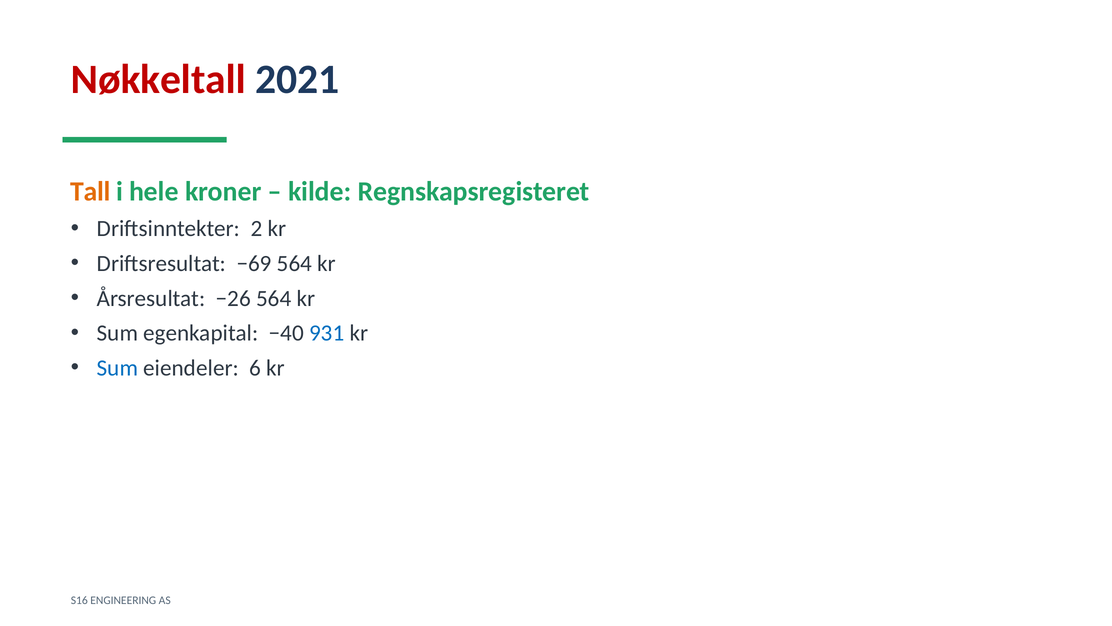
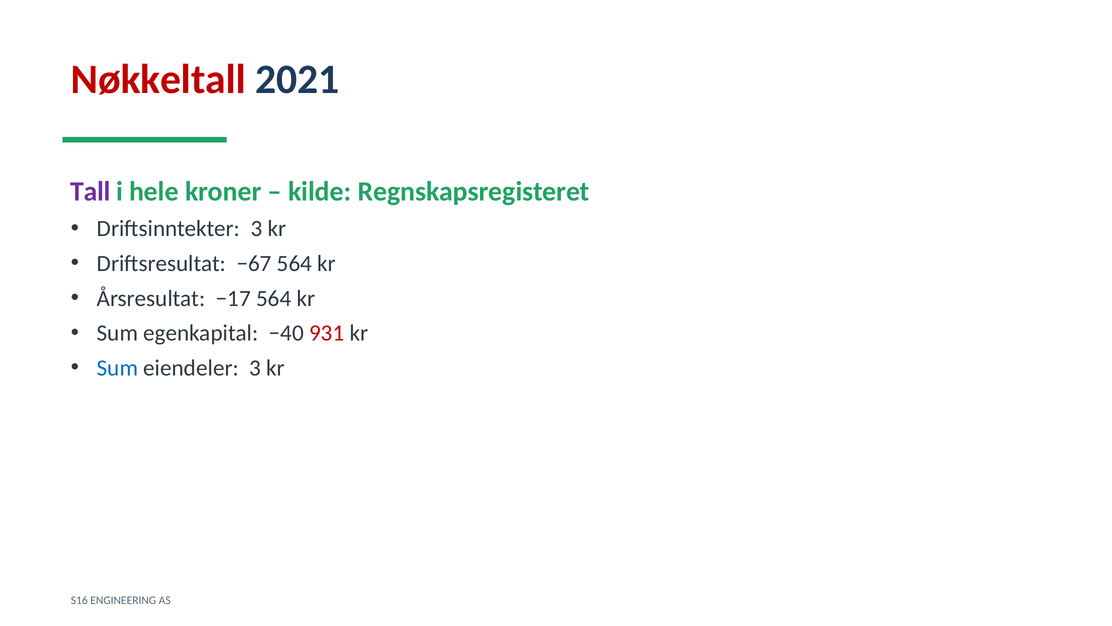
Tall colour: orange -> purple
Driftsinntekter 2: 2 -> 3
−69: −69 -> −67
−26: −26 -> −17
931 colour: blue -> red
eiendeler 6: 6 -> 3
